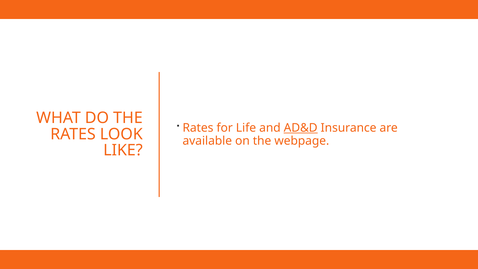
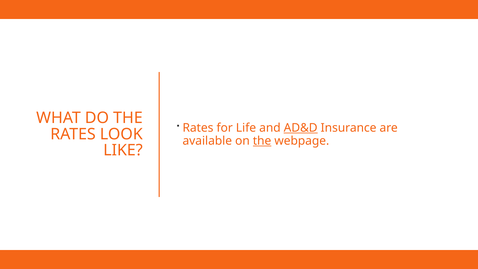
the at (262, 141) underline: none -> present
